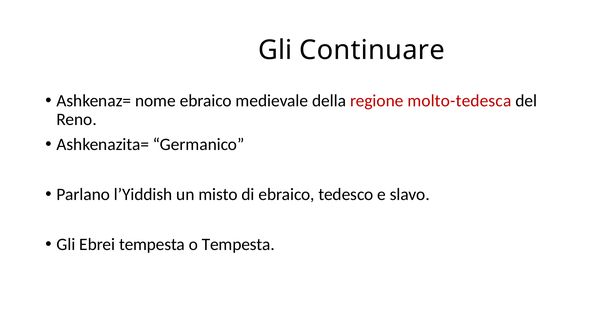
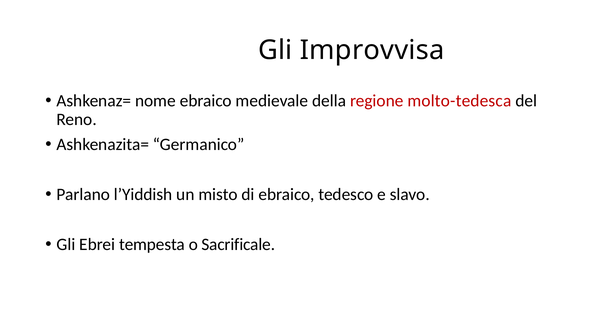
Continuare: Continuare -> Improvvisa
o Tempesta: Tempesta -> Sacrificale
